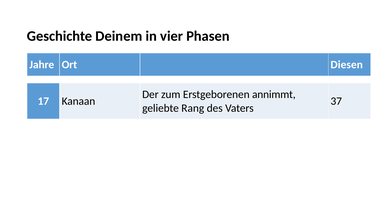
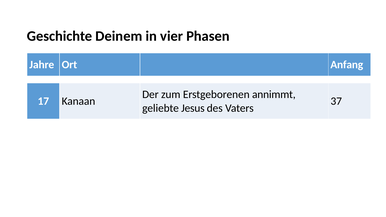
Diesen: Diesen -> Anfang
Rang: Rang -> Jesus
